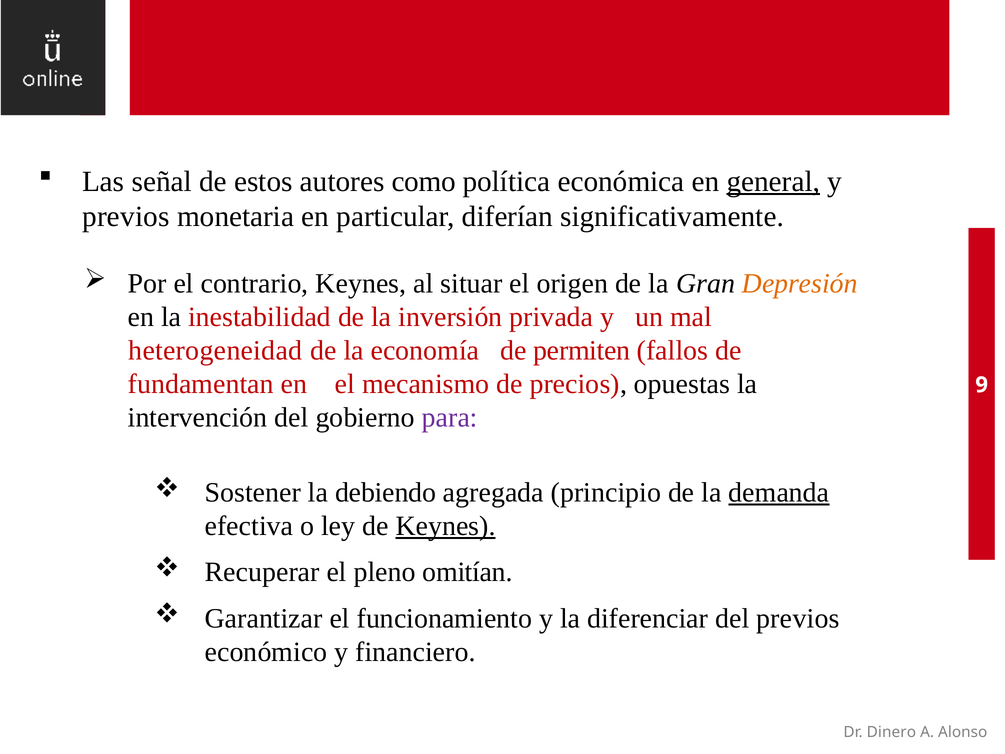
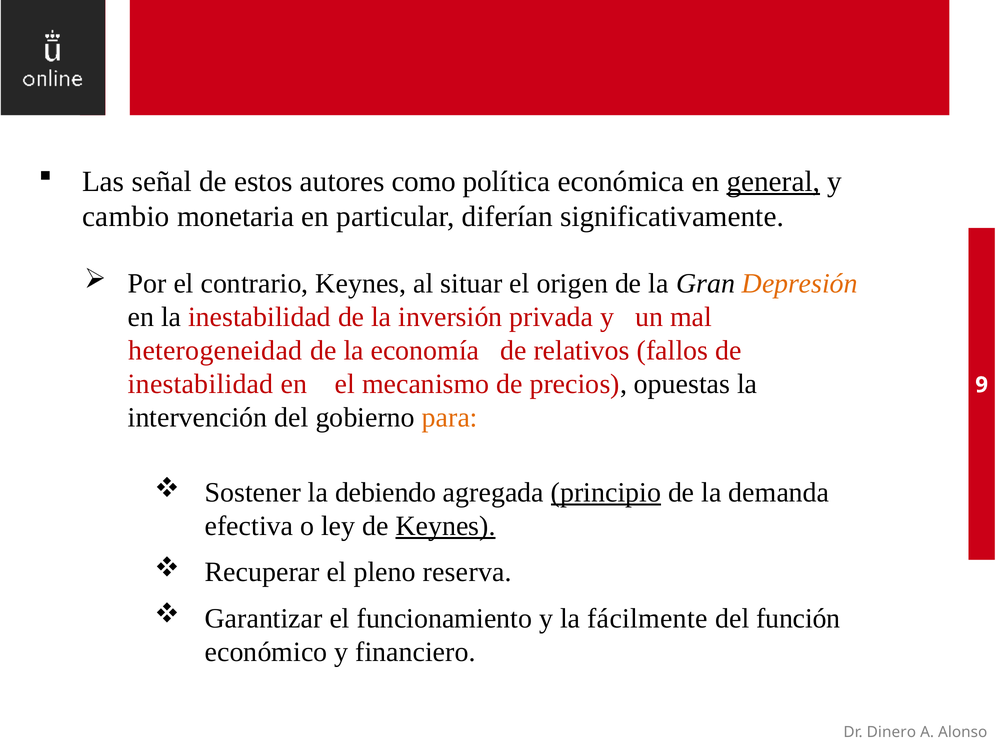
previos at (126, 216): previos -> cambio
permiten: permiten -> relativos
fundamentan at (201, 384): fundamentan -> inestabilidad
para colour: purple -> orange
principio underline: none -> present
demanda underline: present -> none
omitían: omitían -> reserva
diferenciar: diferenciar -> fácilmente
del previos: previos -> función
